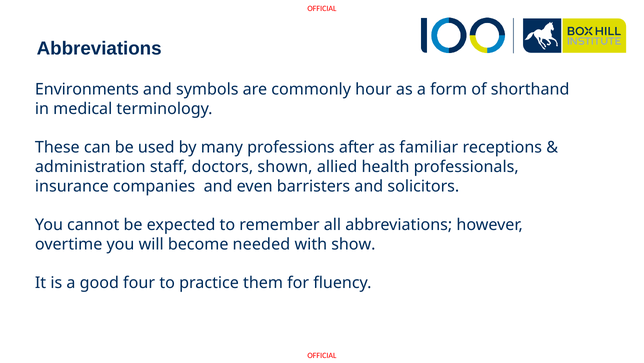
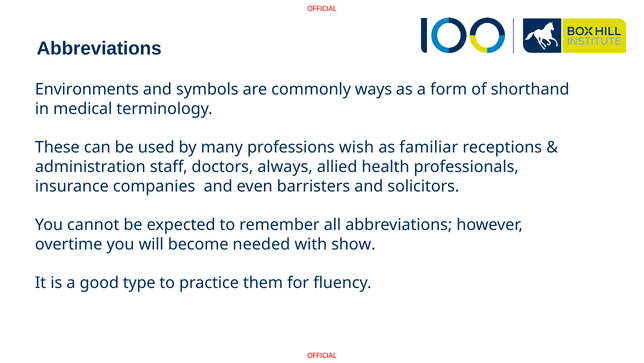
hour: hour -> ways
after: after -> wish
shown: shown -> always
four: four -> type
